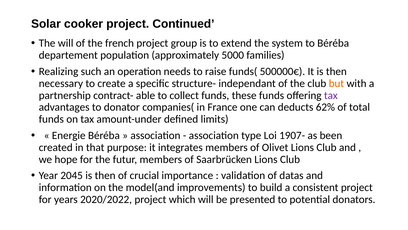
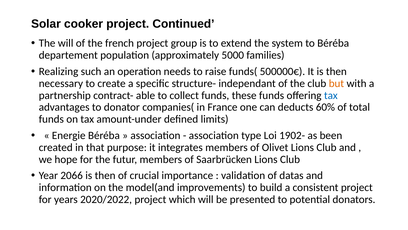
tax at (331, 95) colour: purple -> blue
62%: 62% -> 60%
1907-: 1907- -> 1902-
2045: 2045 -> 2066
